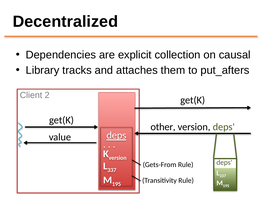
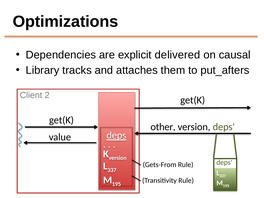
Decentralized: Decentralized -> Optimizations
collection: collection -> delivered
